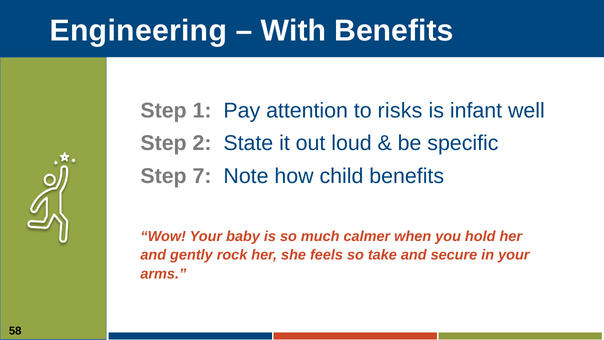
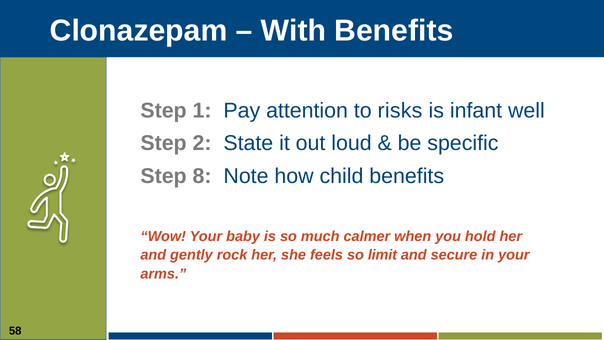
Engineering: Engineering -> Clonazepam
7: 7 -> 8
take: take -> limit
